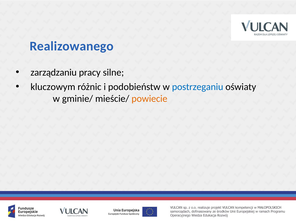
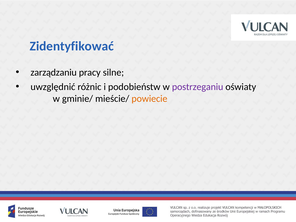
Realizowanego: Realizowanego -> Zidentyfikować
kluczowym: kluczowym -> uwzględnić
postrzeganiu colour: blue -> purple
